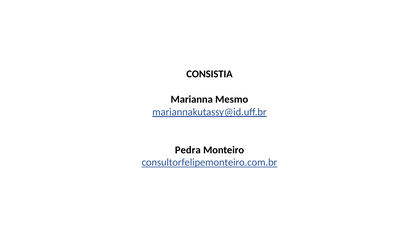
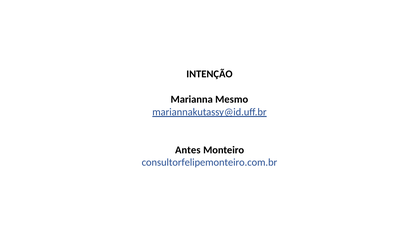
CONSISTIA: CONSISTIA -> INTENÇÃO
Pedra: Pedra -> Antes
consultorfelipemonteiro.com.br underline: present -> none
